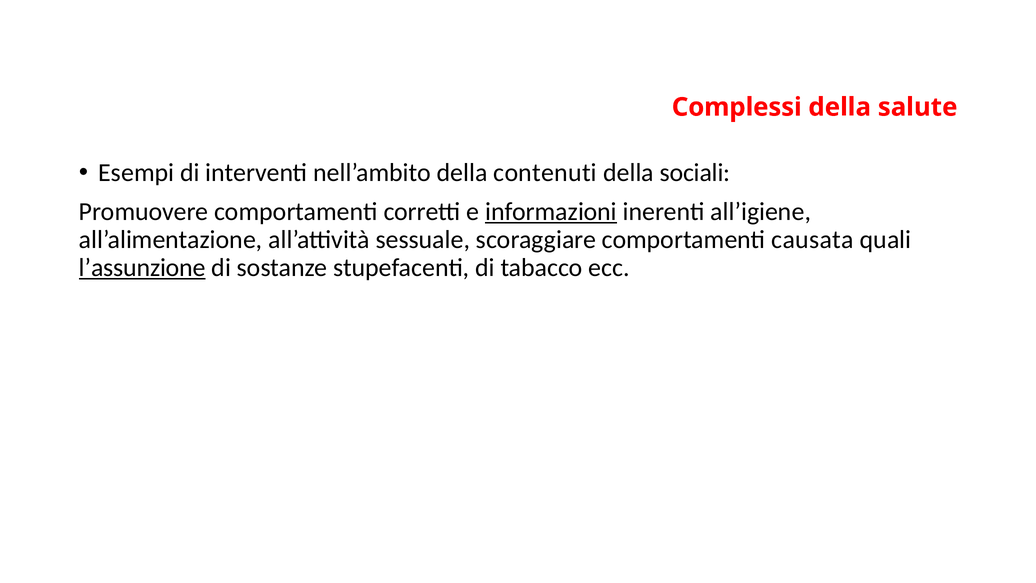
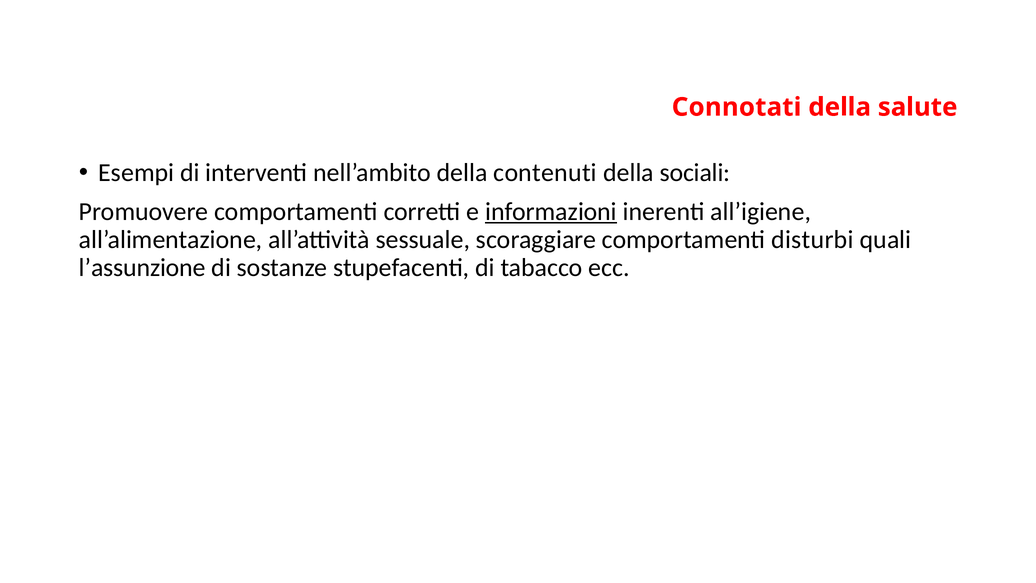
Complessi: Complessi -> Connotati
causata: causata -> disturbi
l’assunzione underline: present -> none
